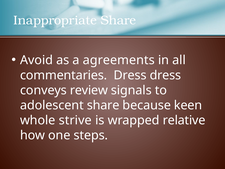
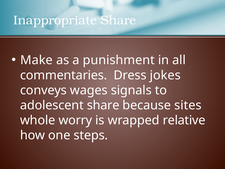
Avoid: Avoid -> Make
agreements: agreements -> punishment
Dress dress: dress -> jokes
review: review -> wages
keen: keen -> sites
strive: strive -> worry
